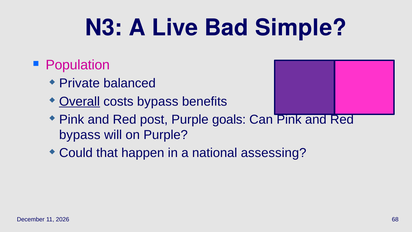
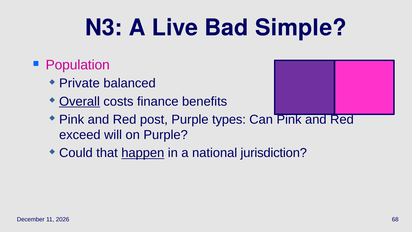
costs bypass: bypass -> finance
goals: goals -> types
bypass at (80, 135): bypass -> exceed
happen underline: none -> present
assessing: assessing -> jurisdiction
